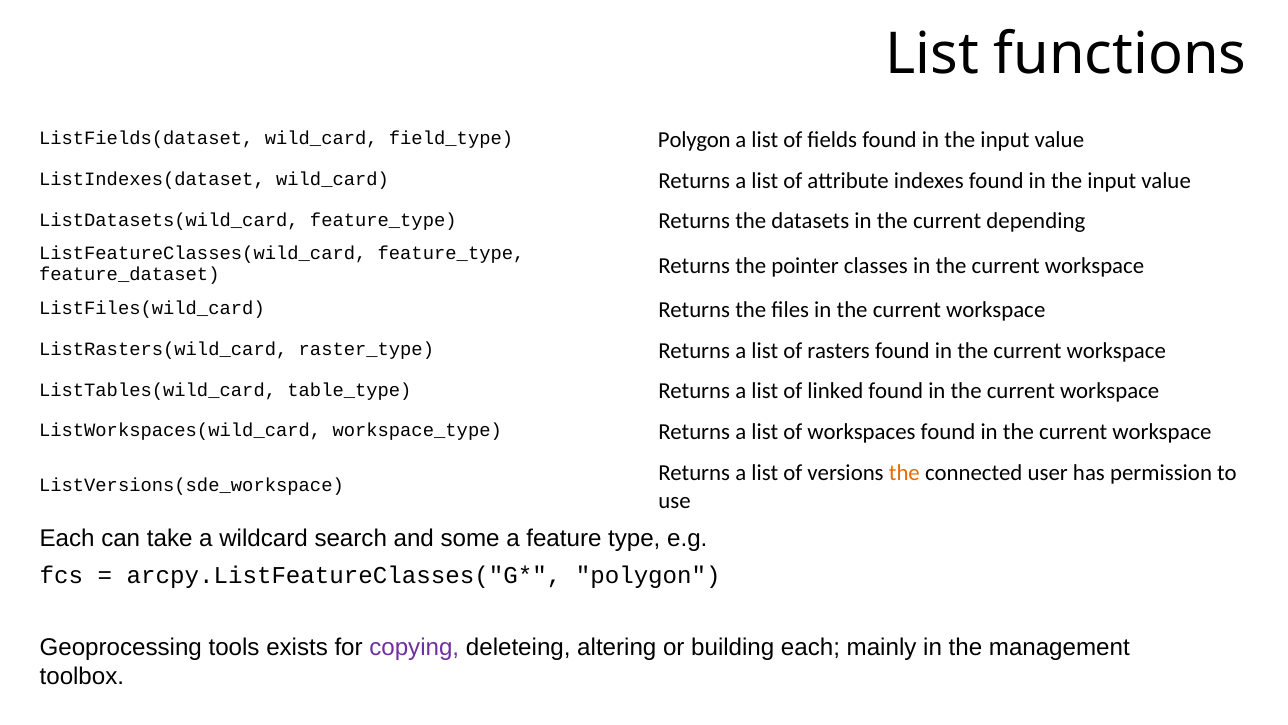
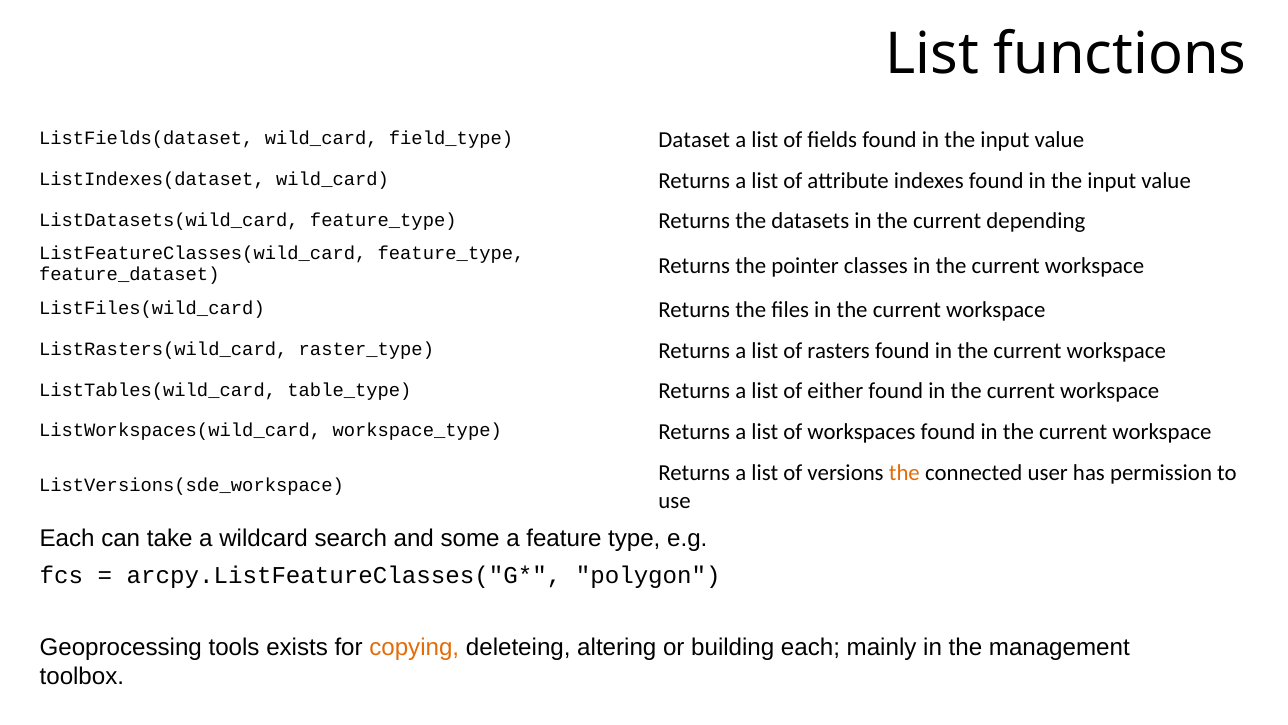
Polygon at (694, 140): Polygon -> Dataset
linked: linked -> either
copying colour: purple -> orange
